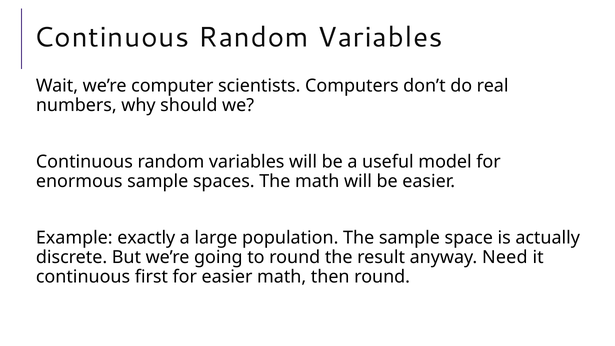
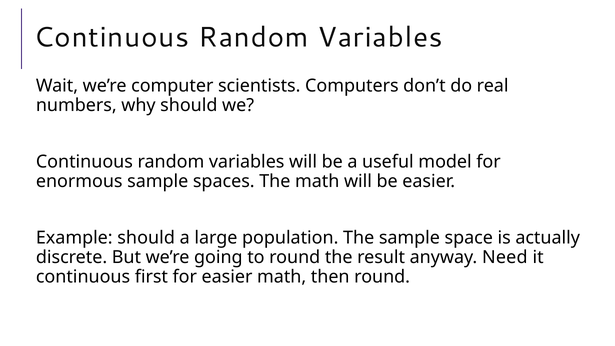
Example exactly: exactly -> should
